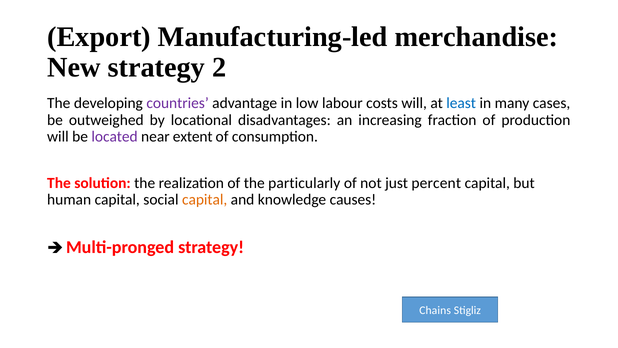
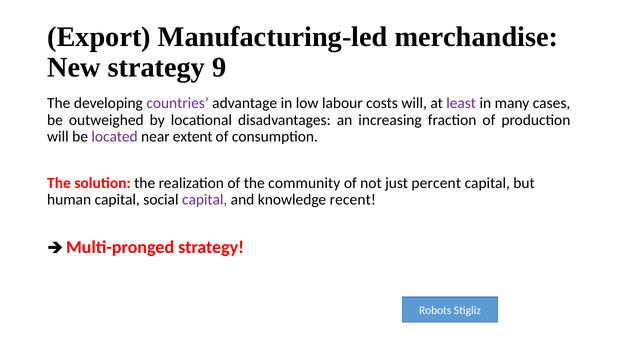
2: 2 -> 9
least colour: blue -> purple
particularly: particularly -> community
capital at (205, 199) colour: orange -> purple
causes: causes -> recent
Chains: Chains -> Robots
